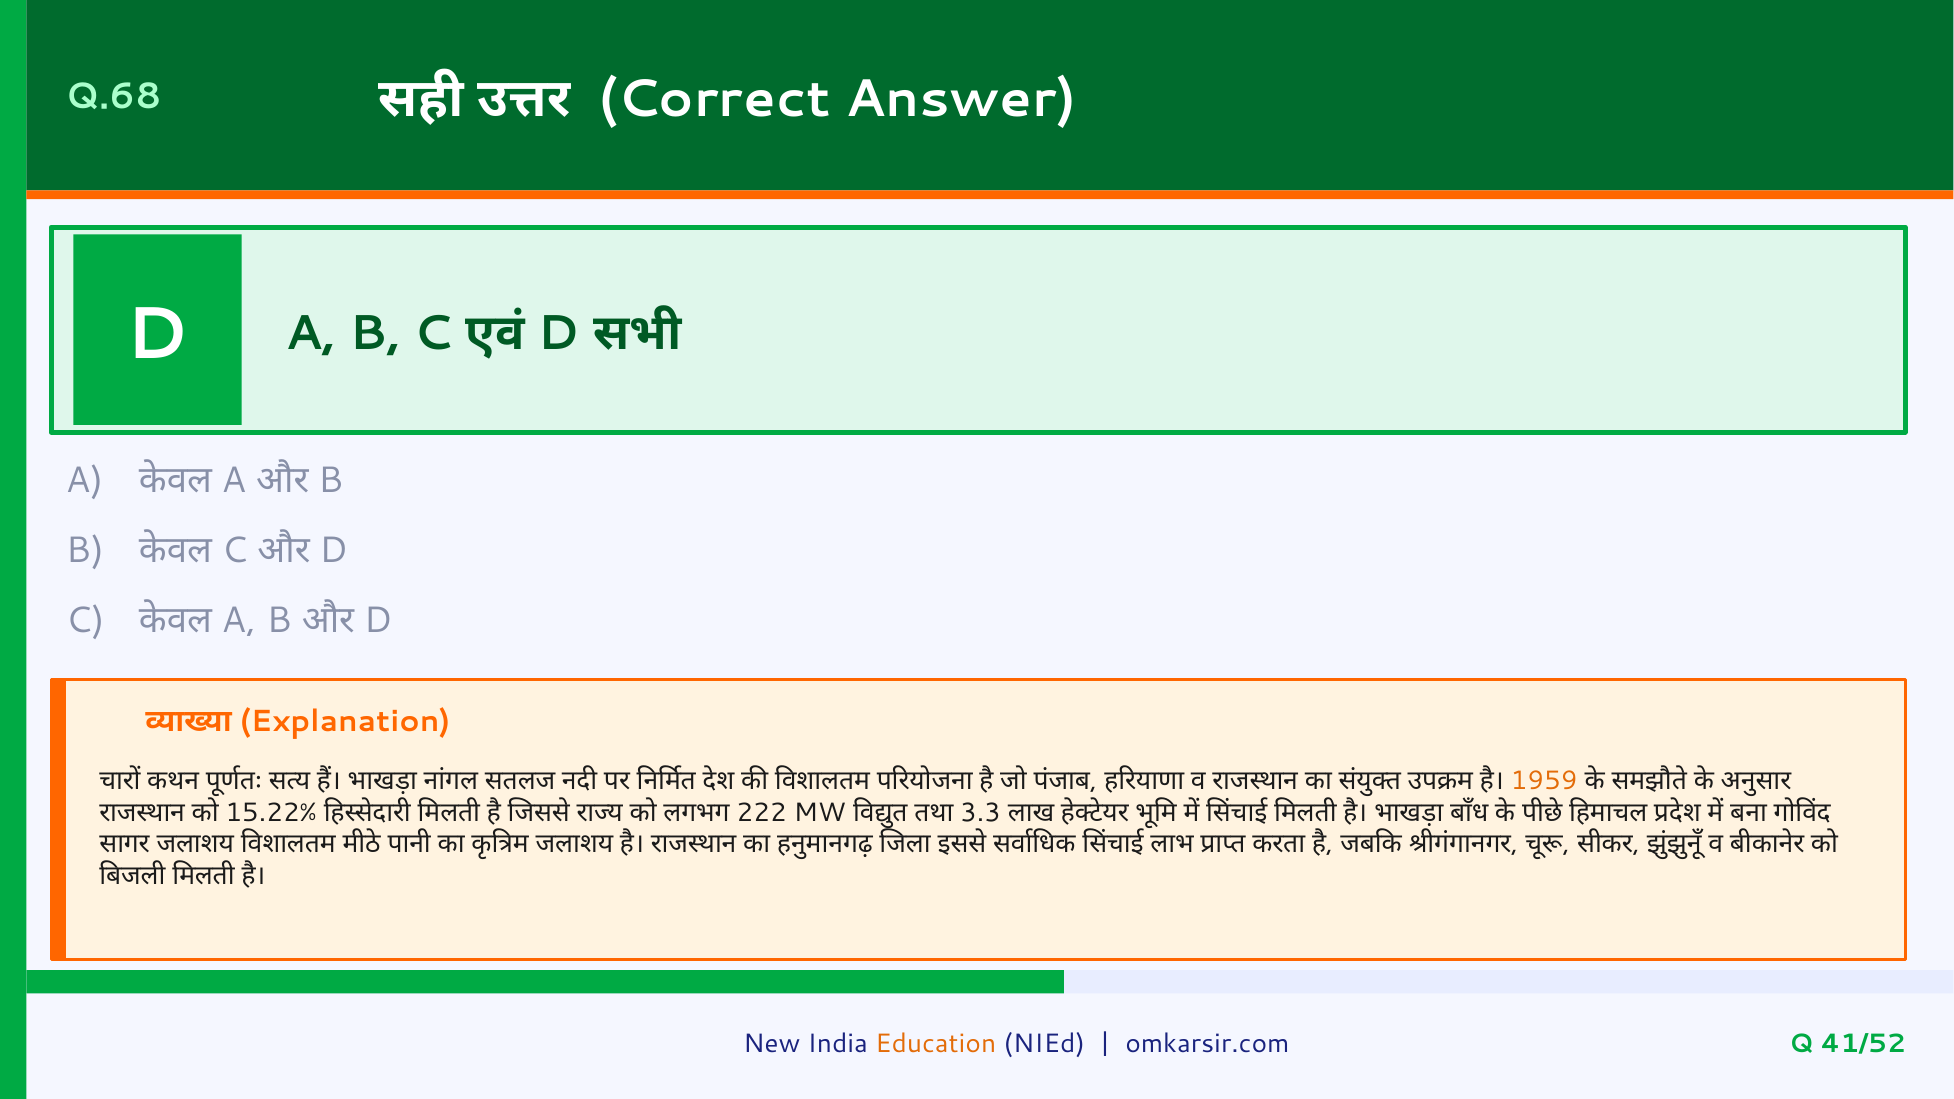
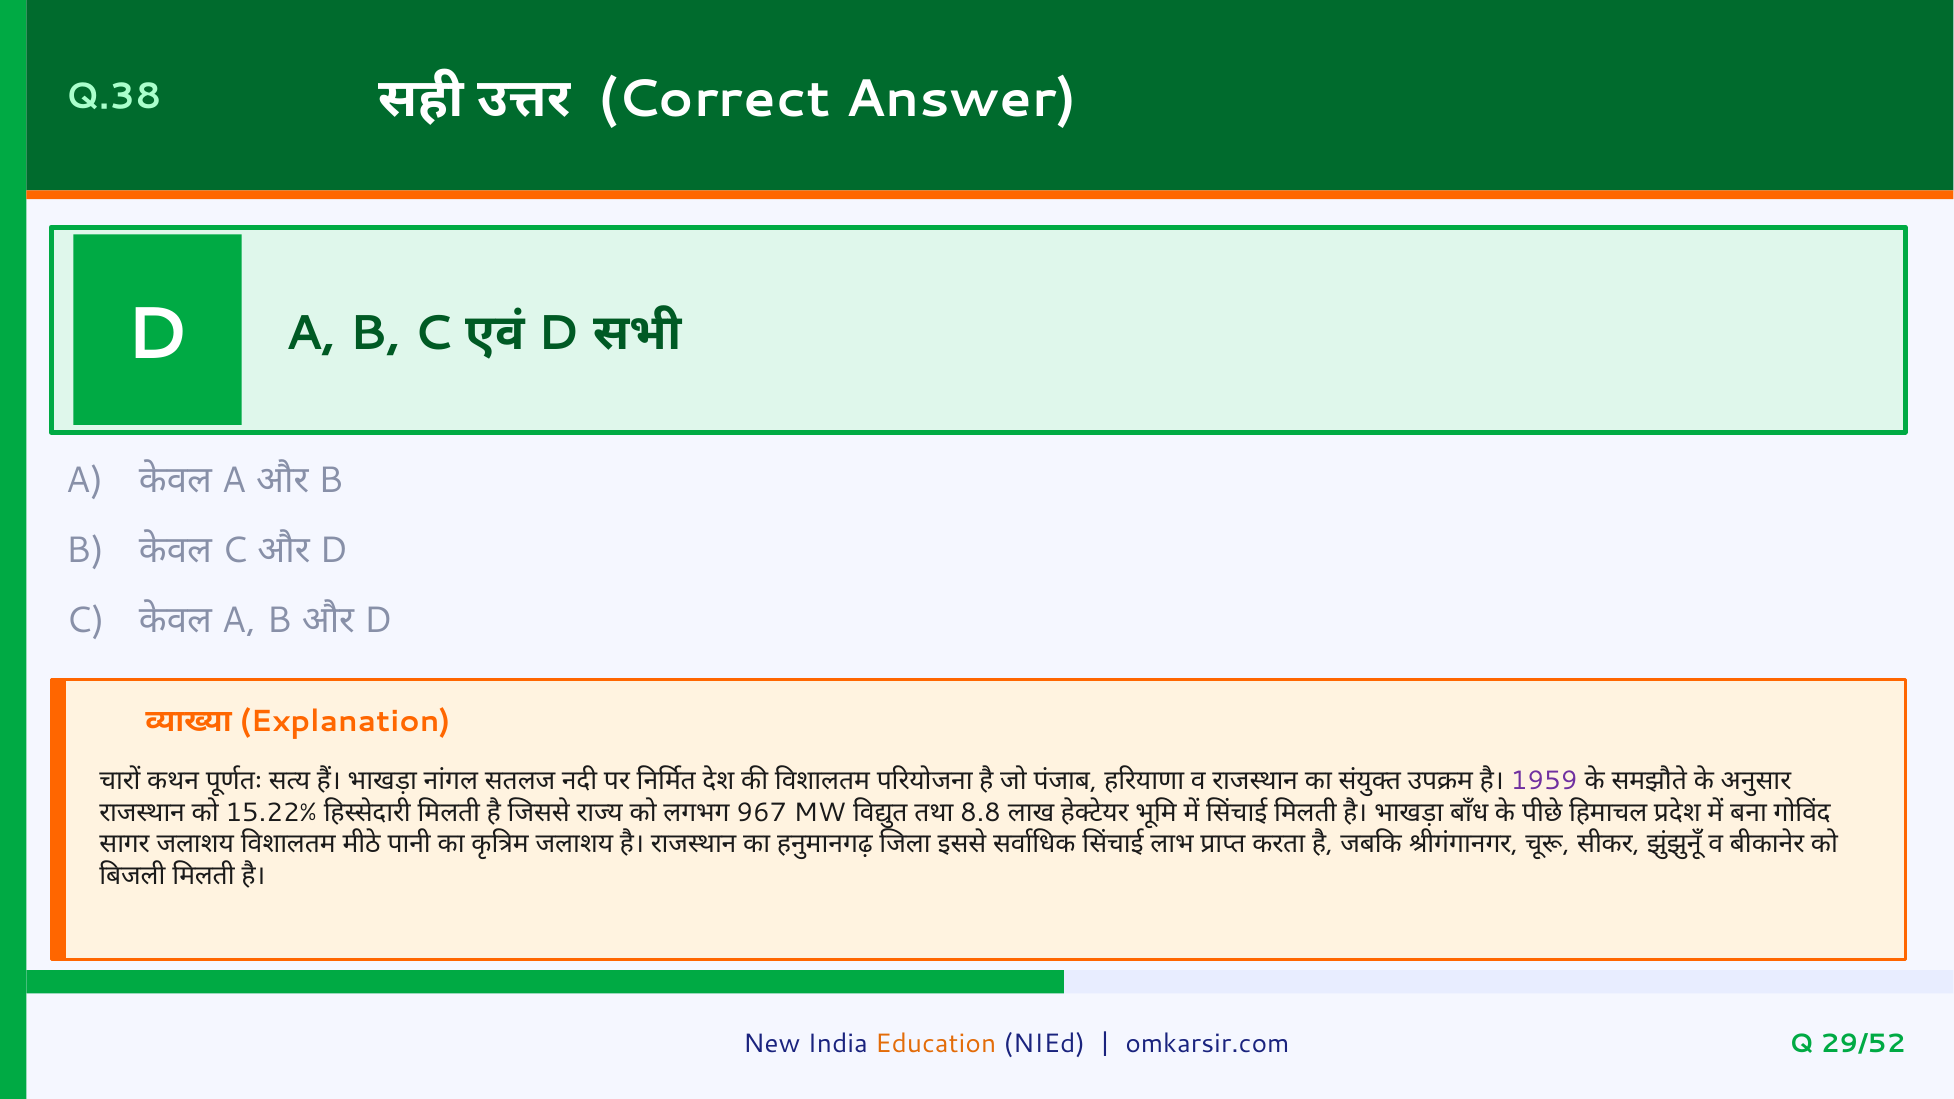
Q.68: Q.68 -> Q.38
1959 colour: orange -> purple
222: 222 -> 967
3.3: 3.3 -> 8.8
41/52: 41/52 -> 29/52
